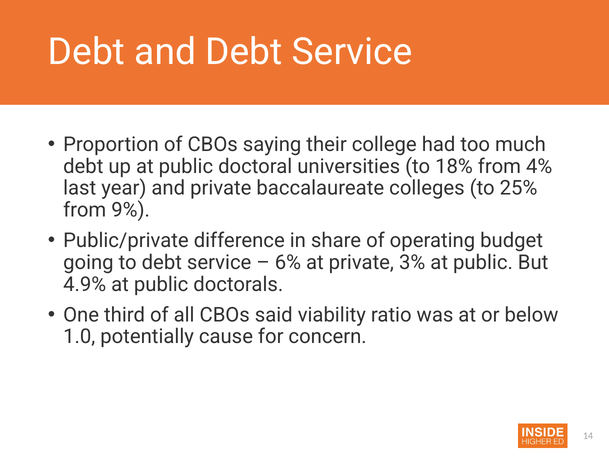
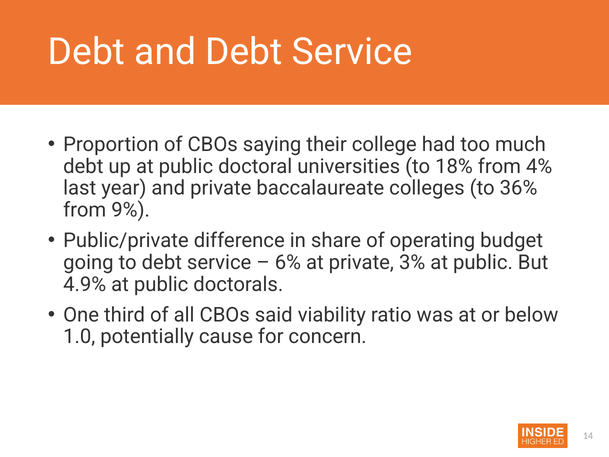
25%: 25% -> 36%
